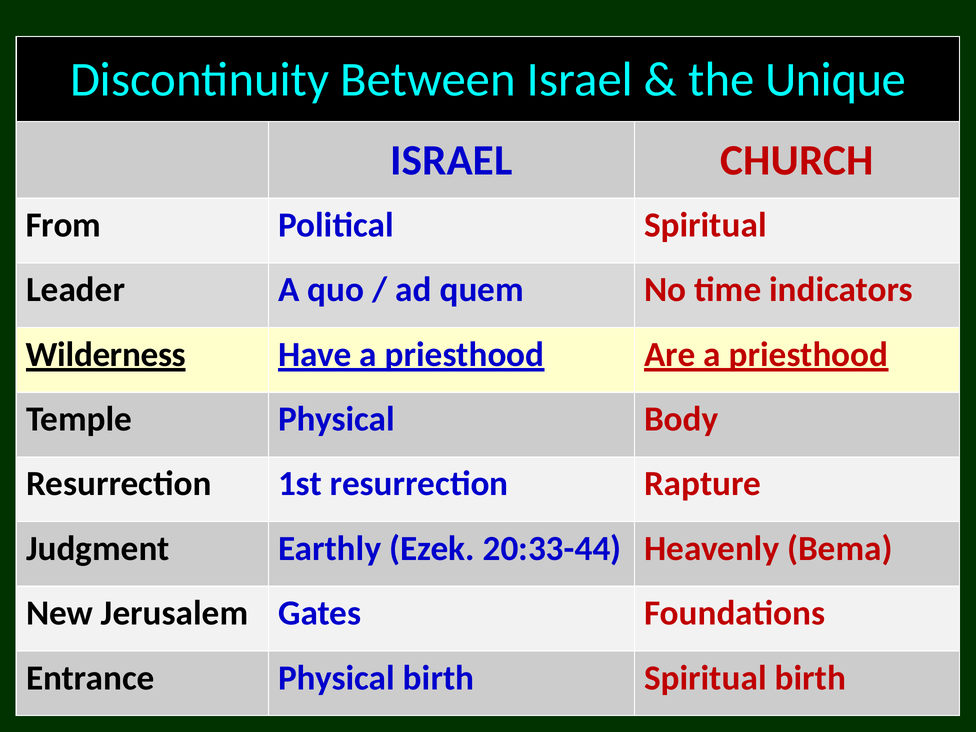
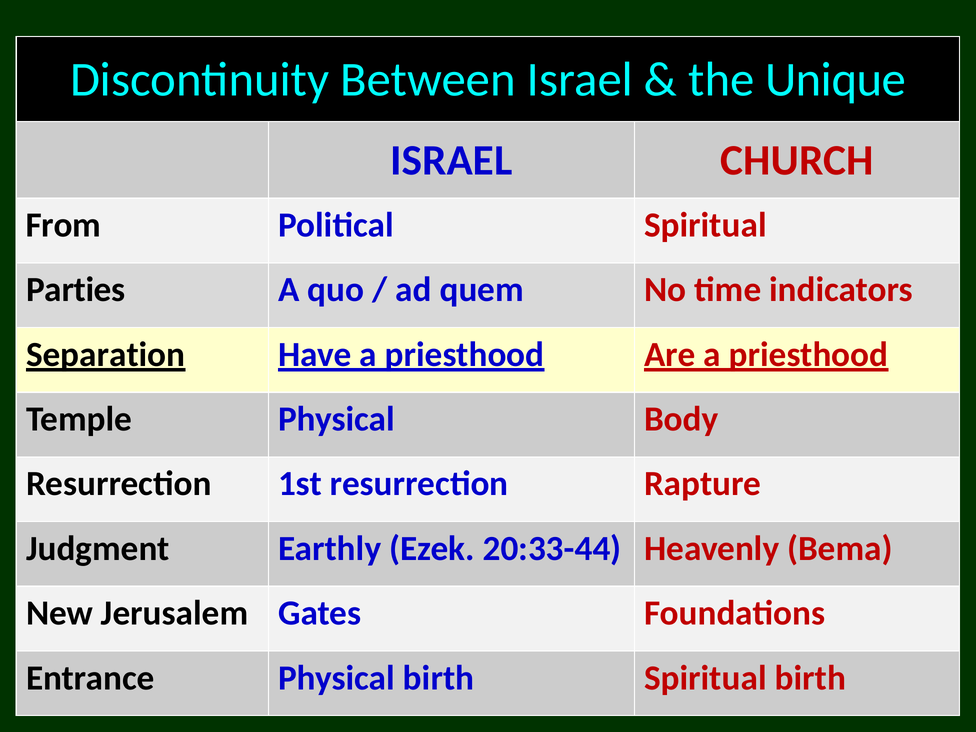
Leader: Leader -> Parties
Wilderness: Wilderness -> Separation
